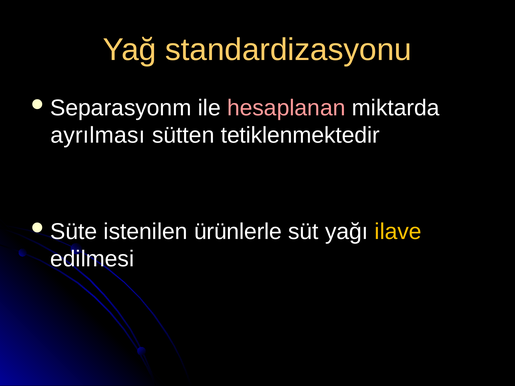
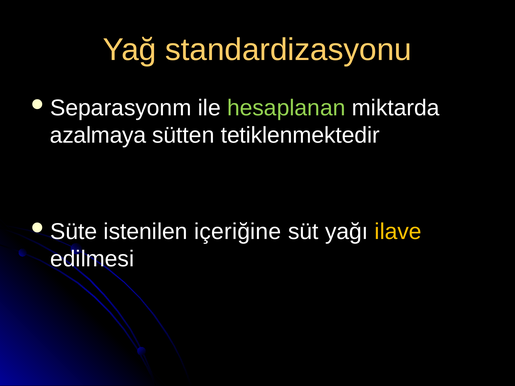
hesaplanan colour: pink -> light green
ayrılması: ayrılması -> azalmaya
ürünlerle: ürünlerle -> içeriğine
